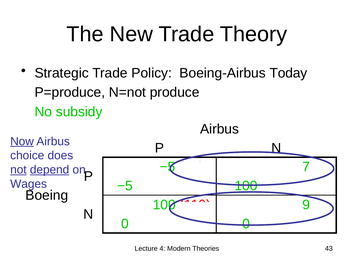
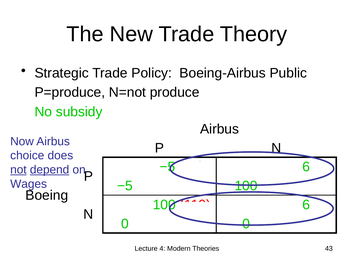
Today: Today -> Public
Now underline: present -> none
7 at (306, 167): 7 -> 6
9 at (306, 204): 9 -> 6
